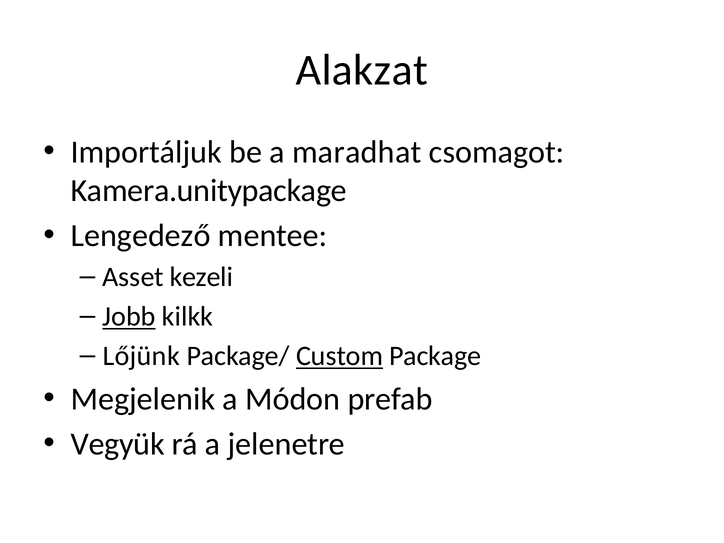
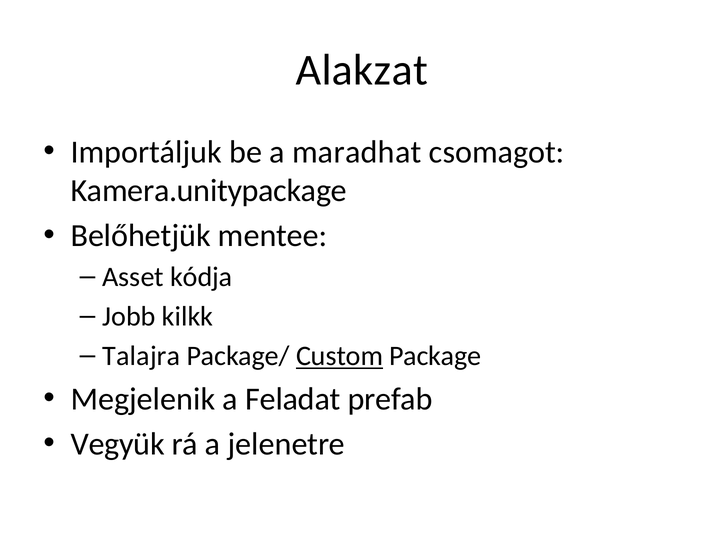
Lengedező: Lengedező -> Belőhetjük
kezeli: kezeli -> kódja
Jobb underline: present -> none
Lőjünk: Lőjünk -> Talajra
Módon: Módon -> Feladat
